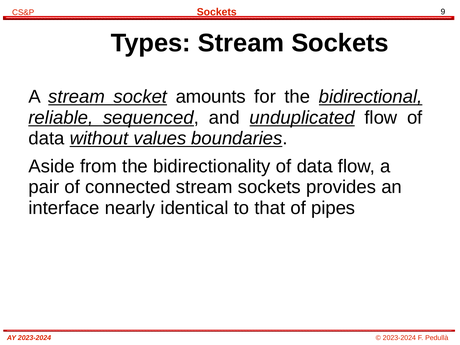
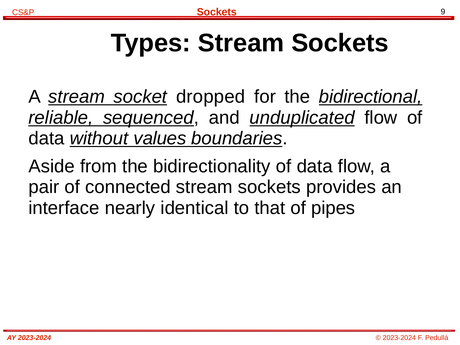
amounts: amounts -> dropped
